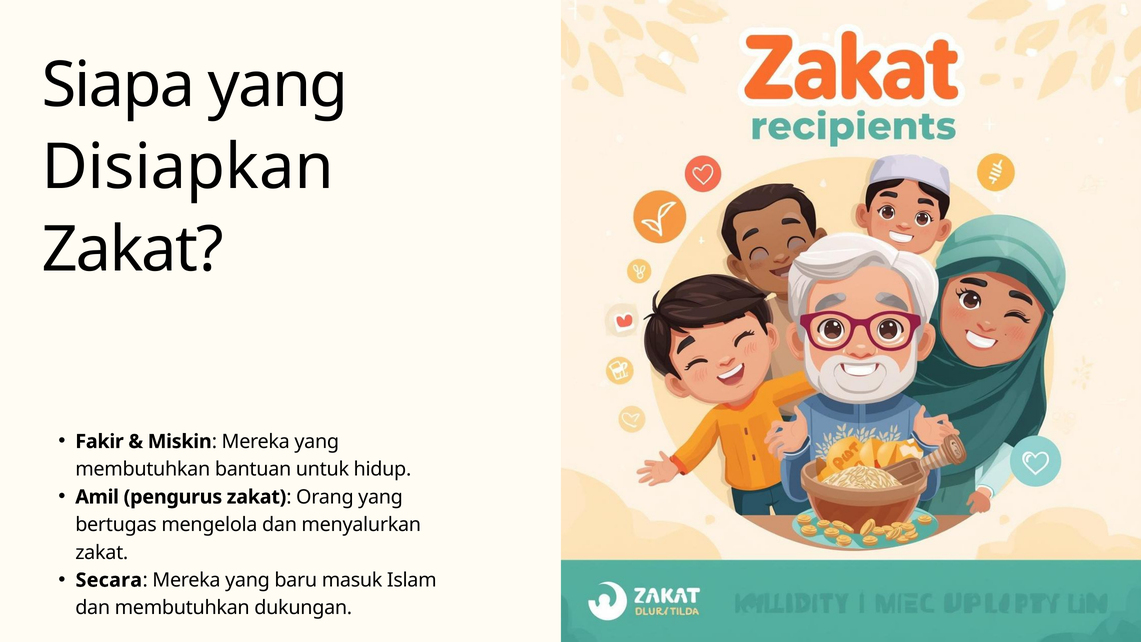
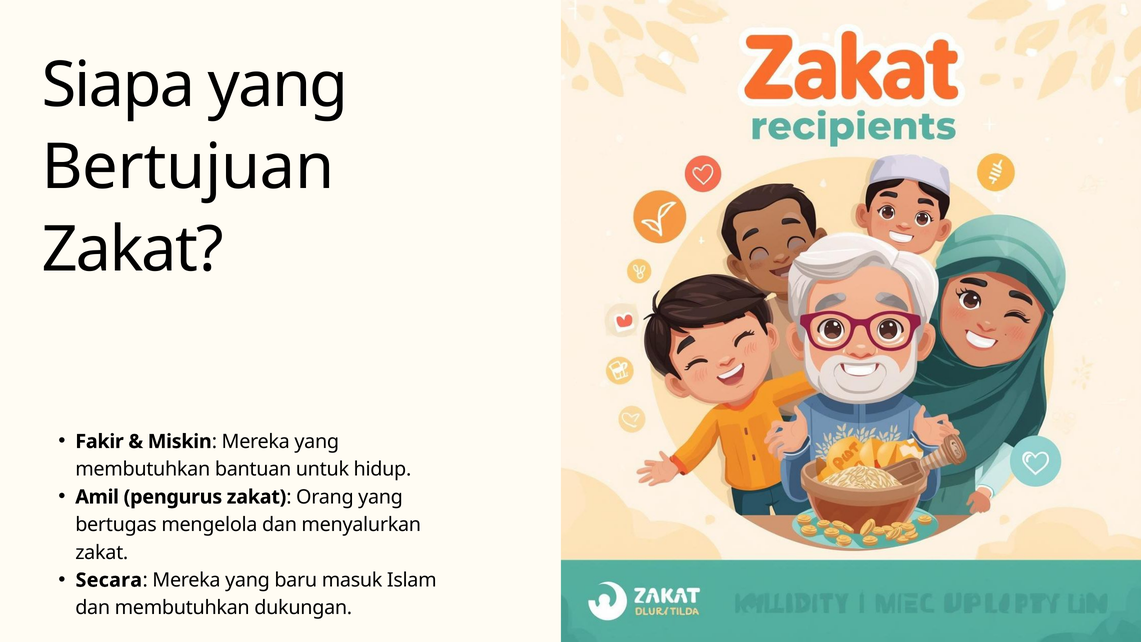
Disiapkan: Disiapkan -> Bertujuan
